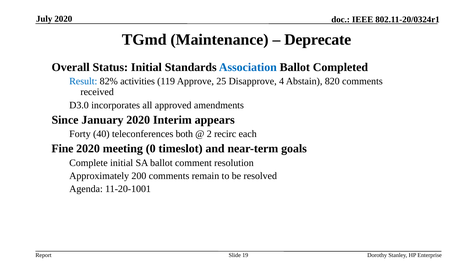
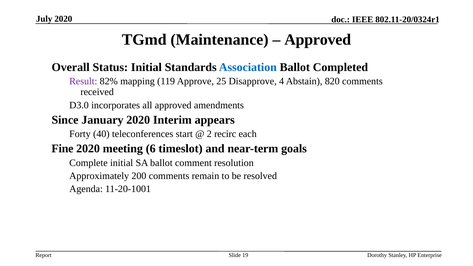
Deprecate at (318, 40): Deprecate -> Approved
Result colour: blue -> purple
activities: activities -> mapping
both: both -> start
0: 0 -> 6
